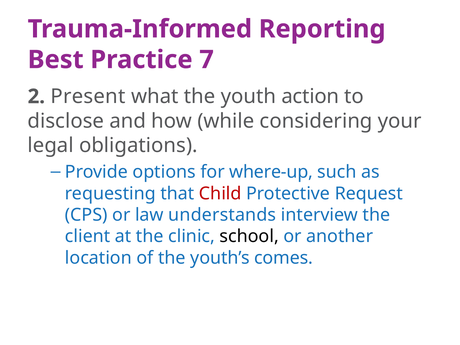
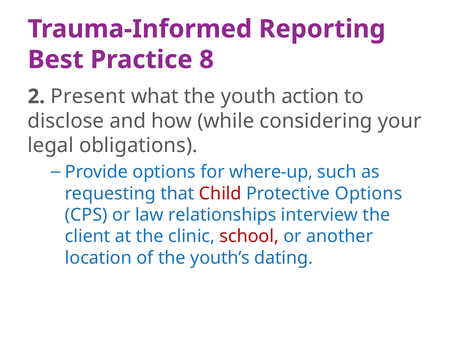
7: 7 -> 8
Protective Request: Request -> Options
understands: understands -> relationships
school colour: black -> red
comes: comes -> dating
